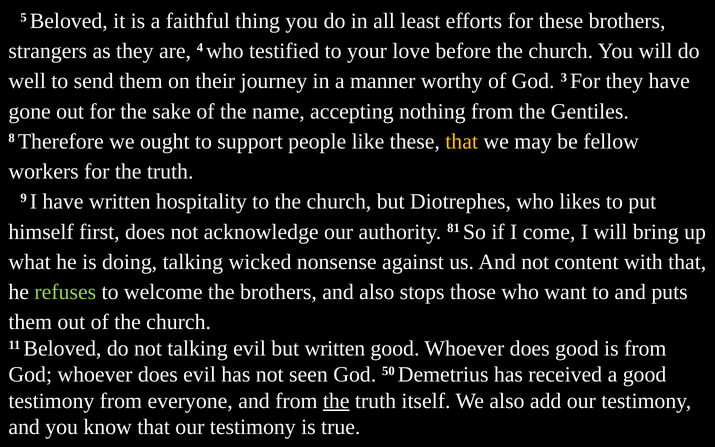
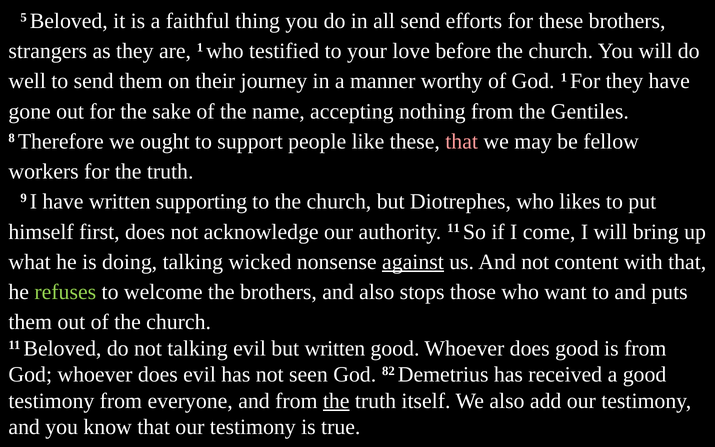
all least: least -> send
are 4: 4 -> 1
God 3: 3 -> 1
that at (462, 141) colour: yellow -> pink
hospitality: hospitality -> supporting
authority 81: 81 -> 11
against underline: none -> present
50: 50 -> 82
